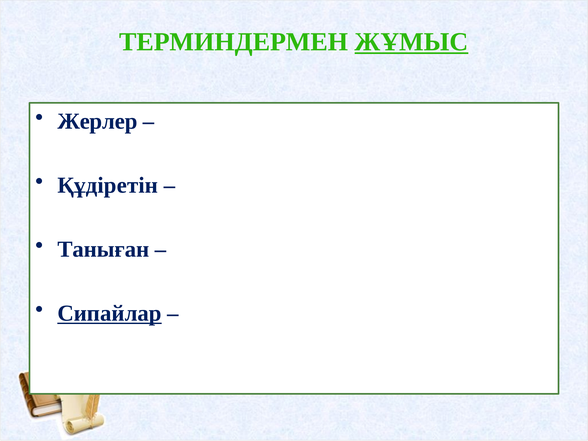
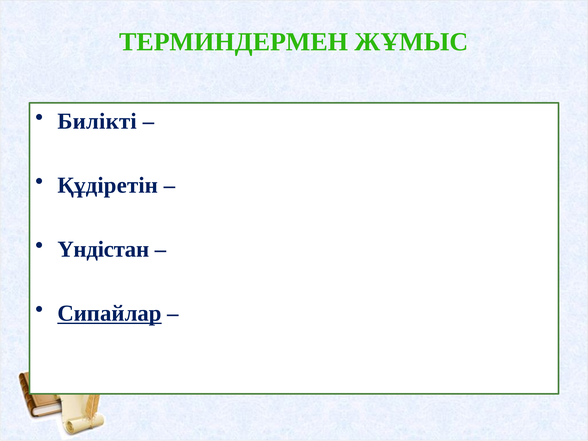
ЖҰМЫС underline: present -> none
Жерлер: Жерлер -> Билікті
Таныған: Таныған -> Үндістан
